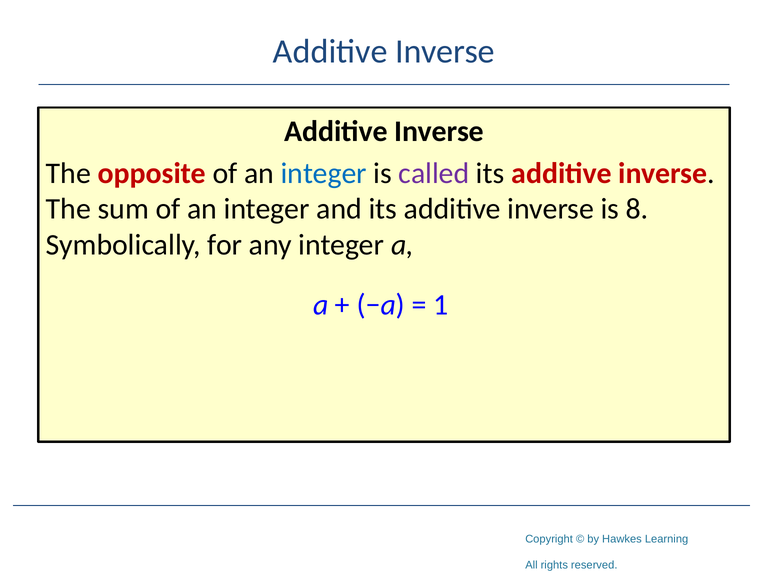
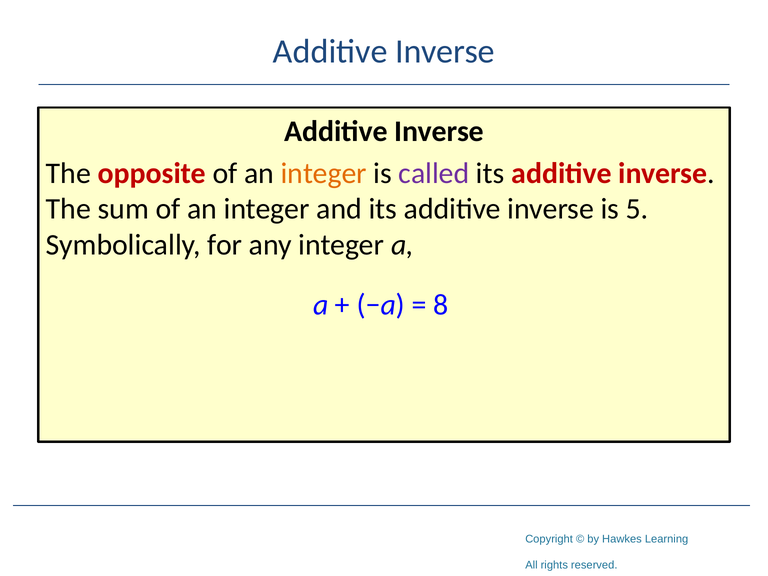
integer at (324, 173) colour: blue -> orange
8: 8 -> 5
1: 1 -> 8
